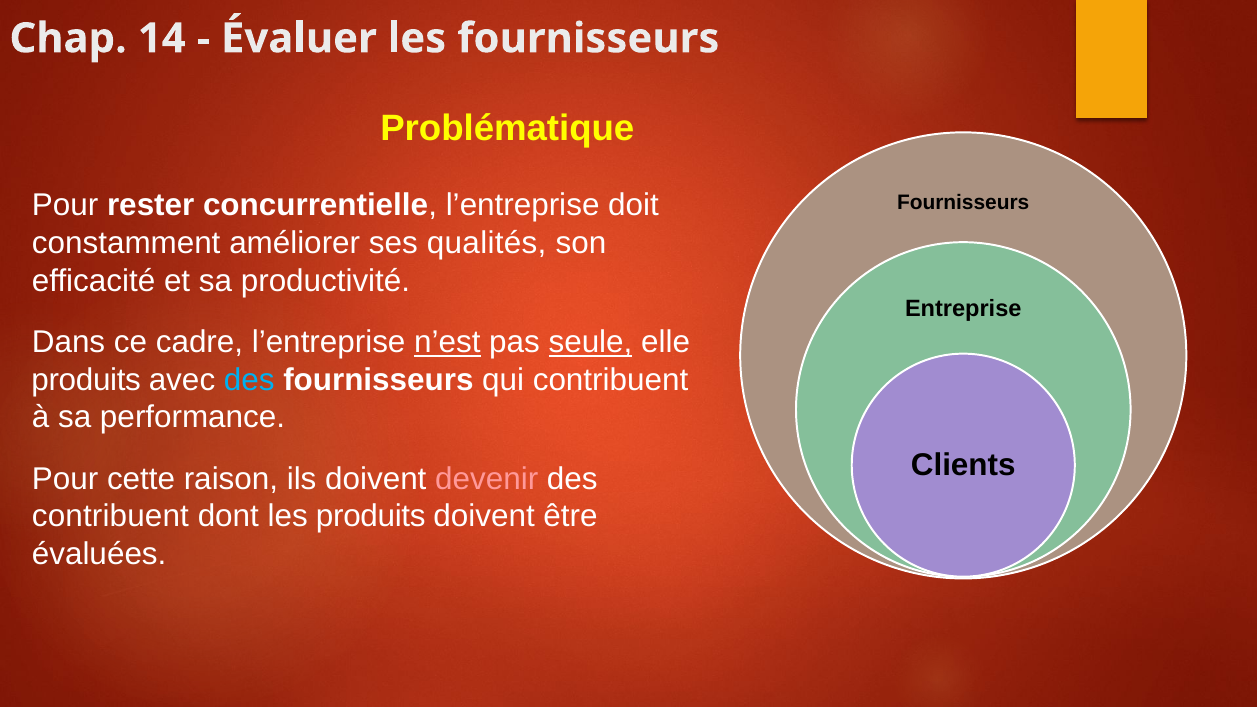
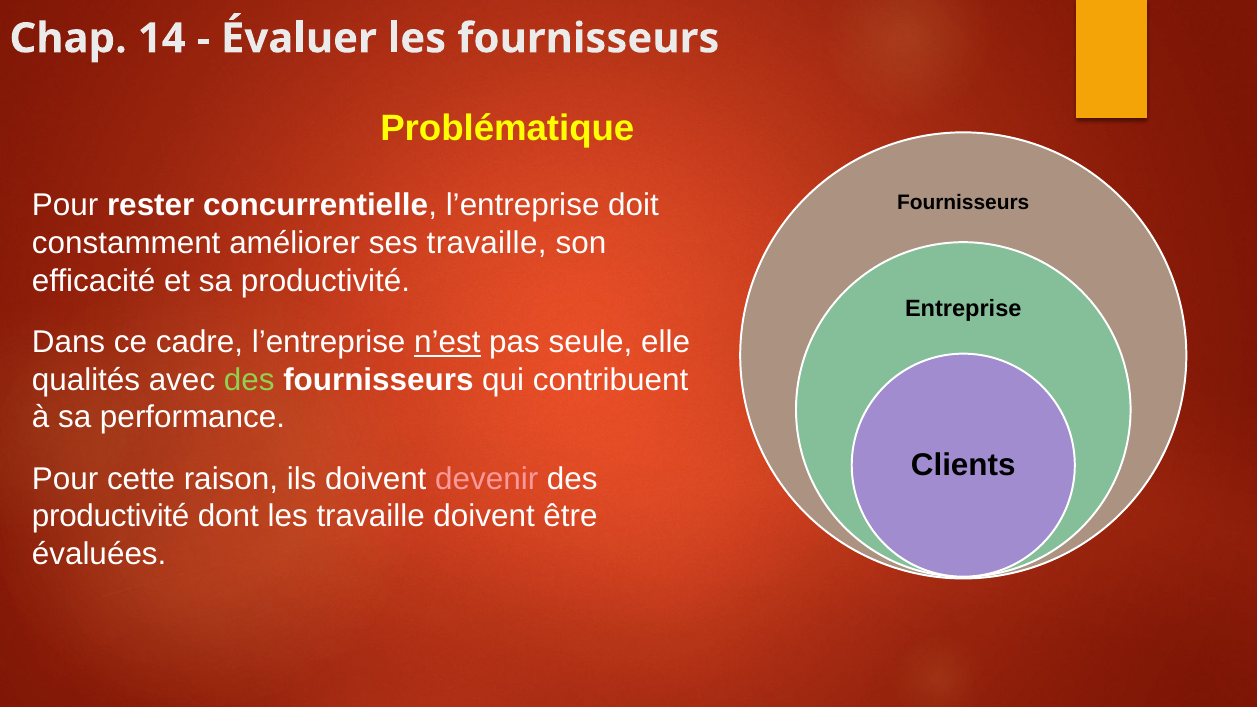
ses qualités: qualités -> travaille
seule underline: present -> none
produits at (86, 380): produits -> qualités
des at (249, 380) colour: light blue -> light green
contribuent at (110, 517): contribuent -> productivité
les produits: produits -> travaille
